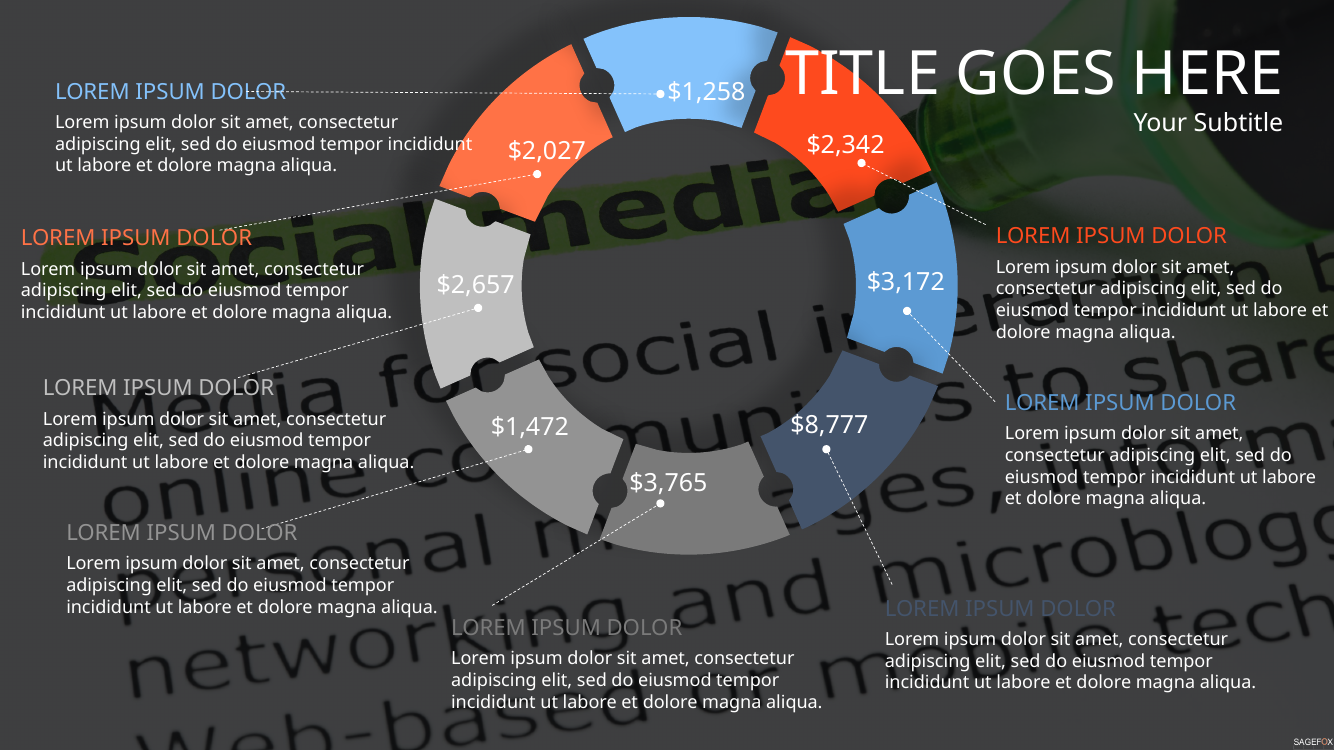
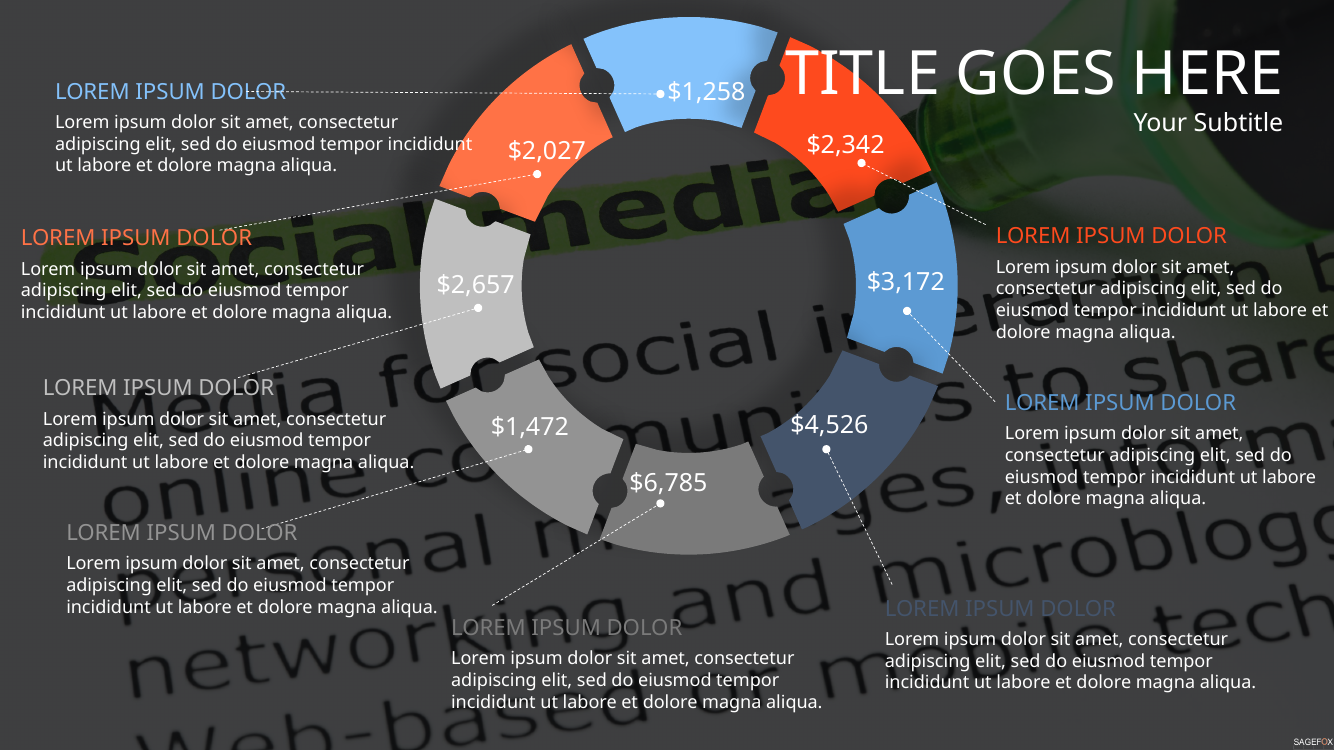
$8,777: $8,777 -> $4,526
$3,765: $3,765 -> $6,785
